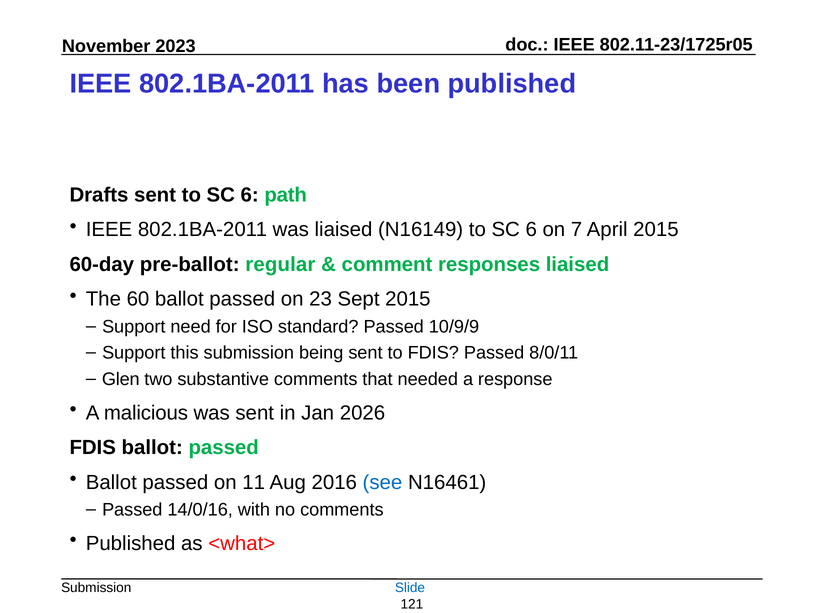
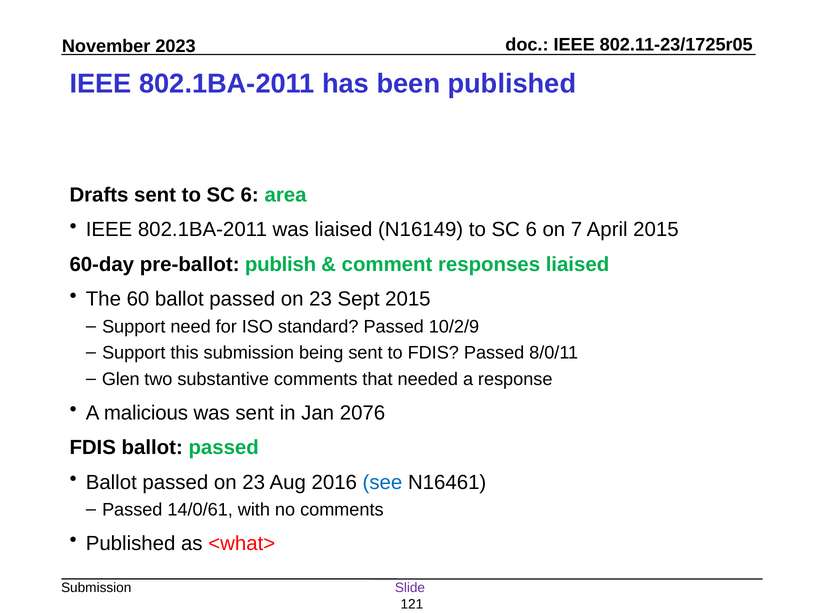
path: path -> area
regular: regular -> publish
10/9/9: 10/9/9 -> 10/2/9
2026: 2026 -> 2076
11 at (254, 482): 11 -> 23
14/0/16: 14/0/16 -> 14/0/61
Slide colour: blue -> purple
